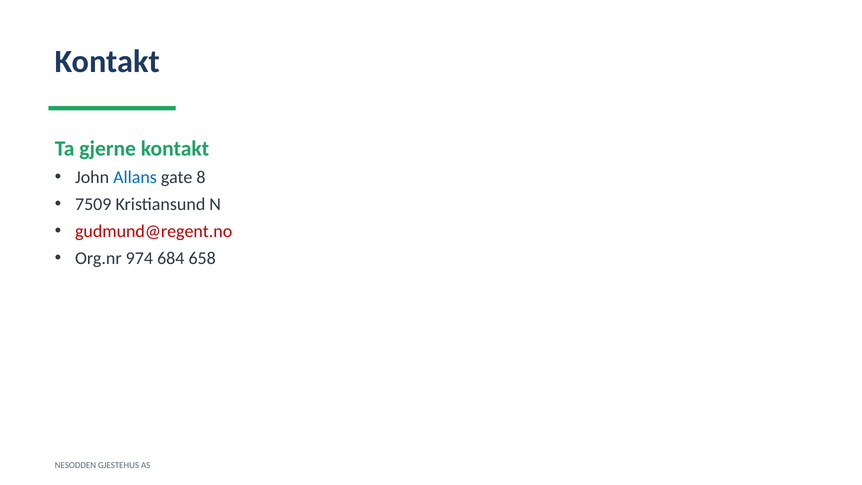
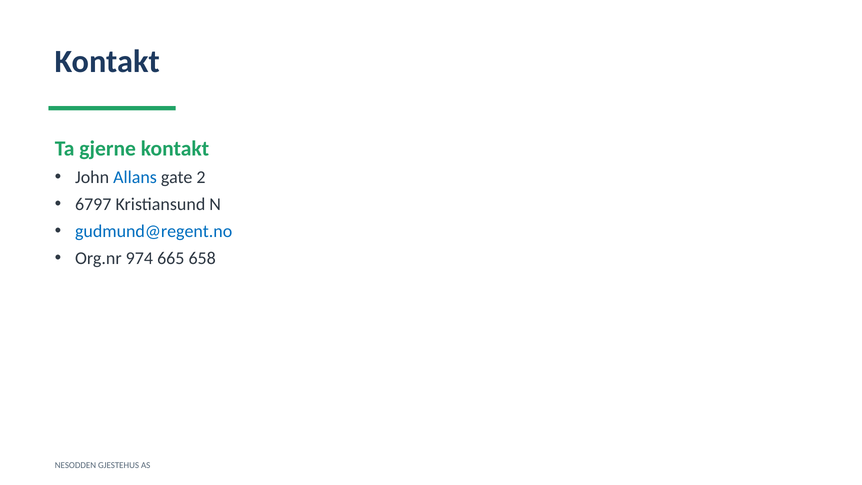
8: 8 -> 2
7509: 7509 -> 6797
gudmund@regent.no colour: red -> blue
684: 684 -> 665
